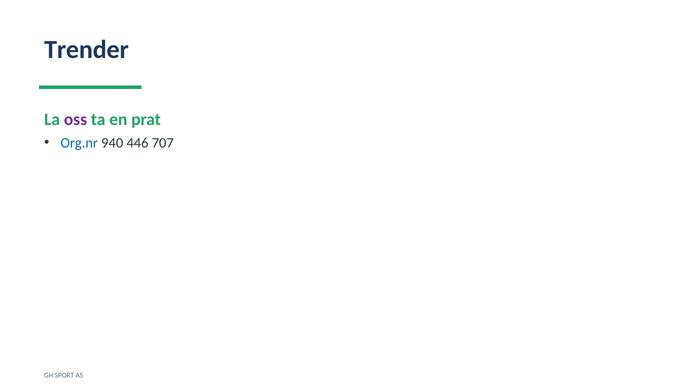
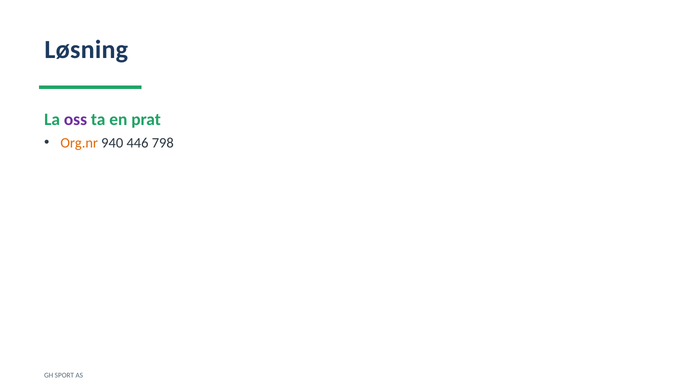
Trender: Trender -> Løsning
Org.nr colour: blue -> orange
707: 707 -> 798
